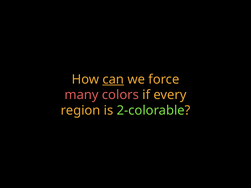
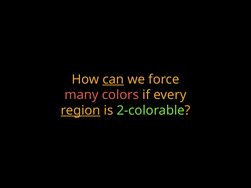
region underline: none -> present
